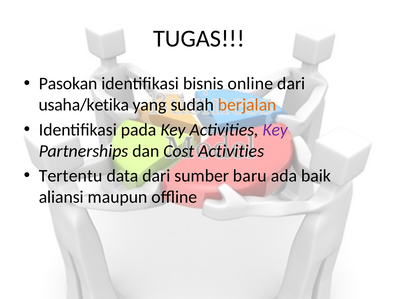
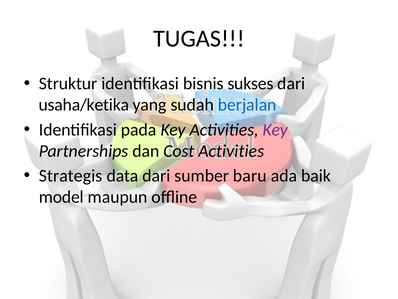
Pasokan: Pasokan -> Struktur
online: online -> sukses
berjalan colour: orange -> blue
Tertentu: Tertentu -> Strategis
aliansi: aliansi -> model
